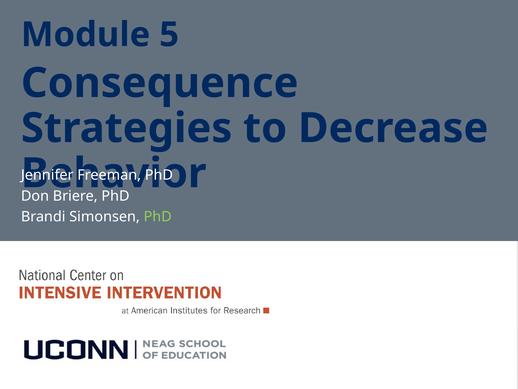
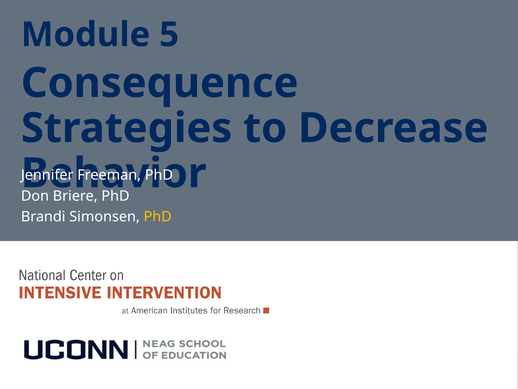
PhD at (158, 216) colour: light green -> yellow
